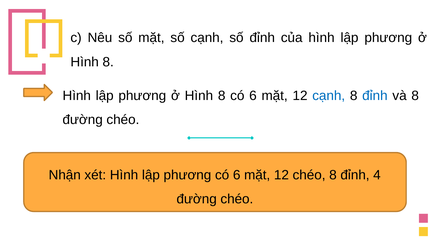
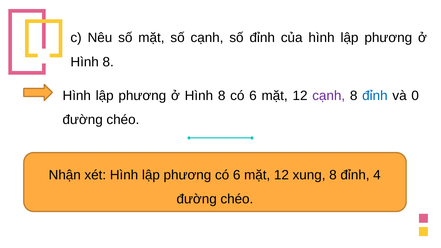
cạnh at (329, 96) colour: blue -> purple
và 8: 8 -> 0
12 chéo: chéo -> xung
